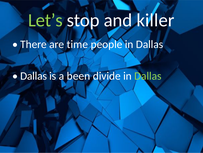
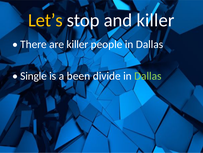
Let’s colour: light green -> yellow
are time: time -> killer
Dallas at (34, 76): Dallas -> Single
